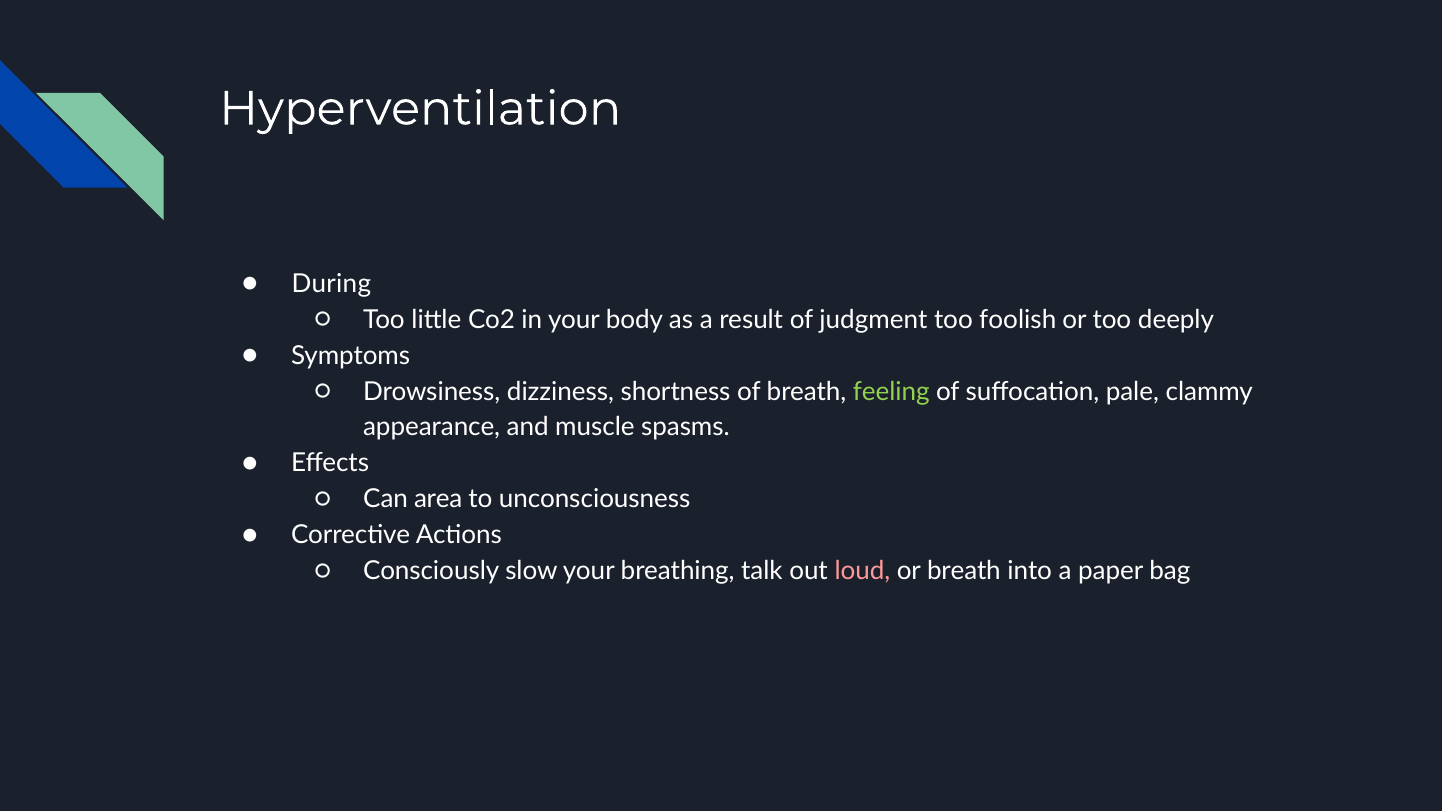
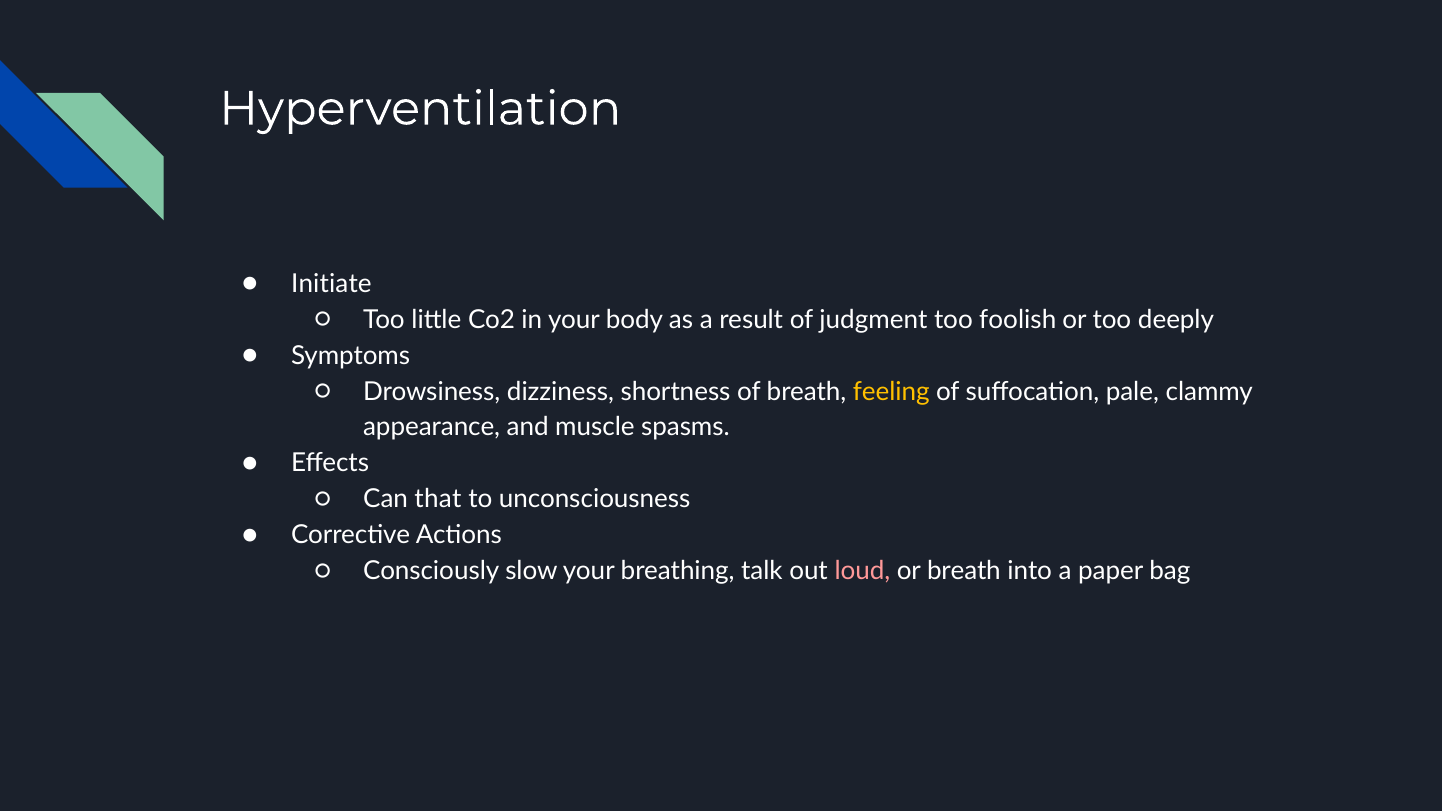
During: During -> Initiate
feeling colour: light green -> yellow
area: area -> that
